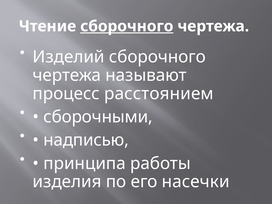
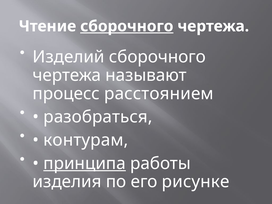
сборочными: сборочными -> разобраться
надписью: надписью -> контурам
принципа underline: none -> present
насечки: насечки -> рисунке
